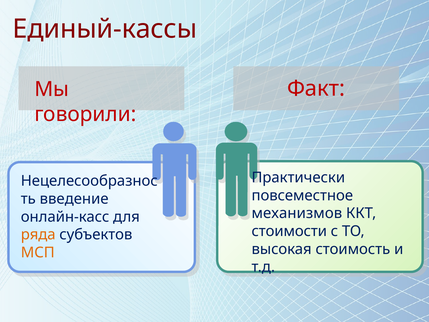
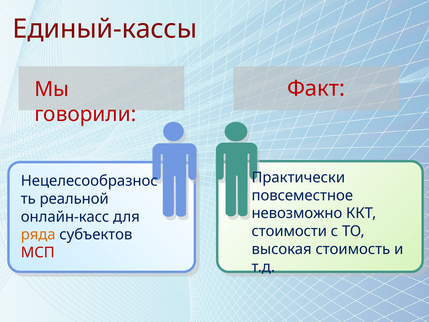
введение: введение -> реальной
механизмов: механизмов -> невозможно
МСП colour: orange -> red
